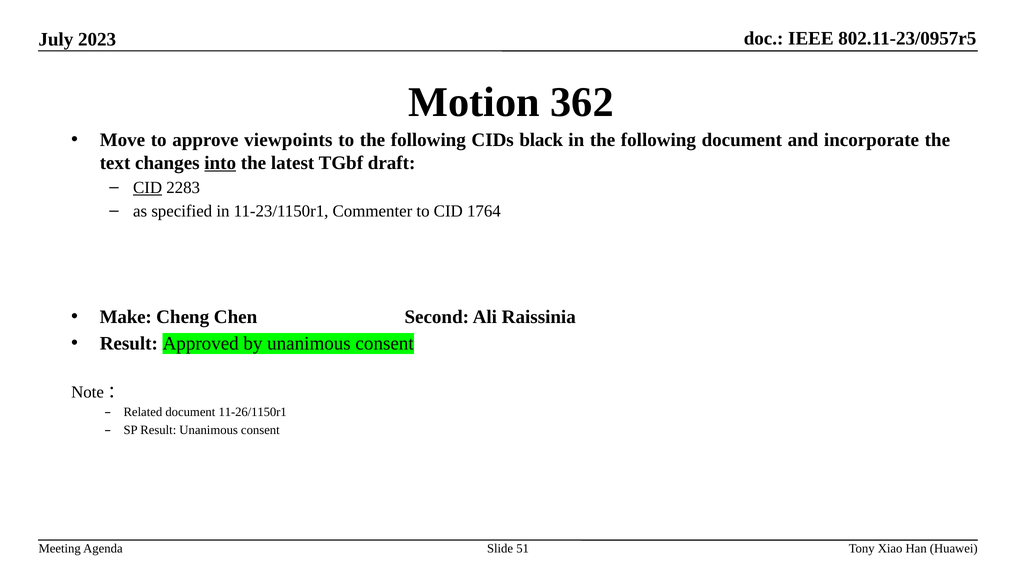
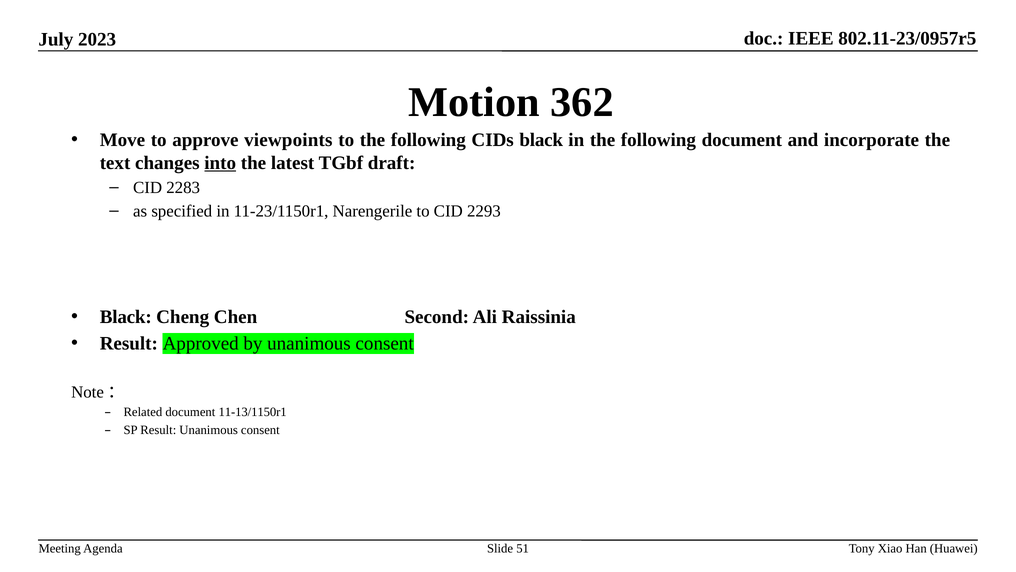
CID at (148, 187) underline: present -> none
Commenter: Commenter -> Narengerile
1764: 1764 -> 2293
Make at (126, 317): Make -> Black
11-26/1150r1: 11-26/1150r1 -> 11-13/1150r1
